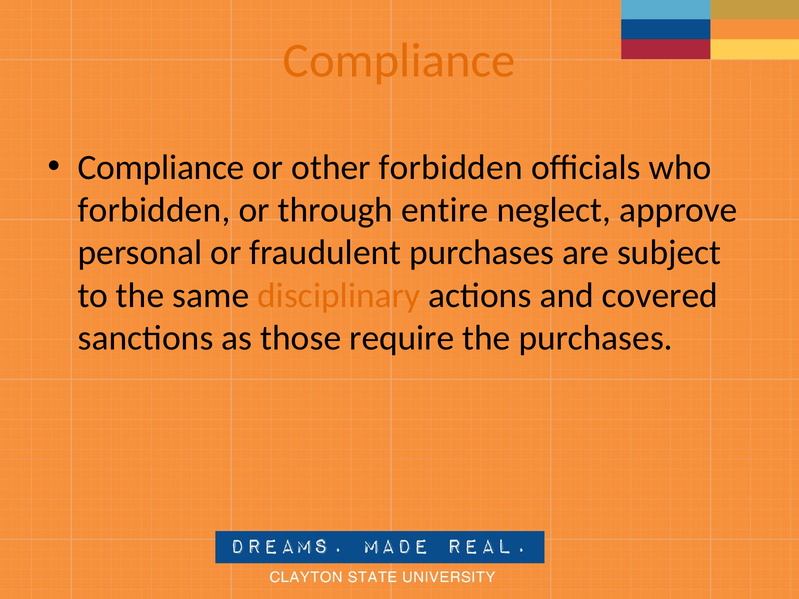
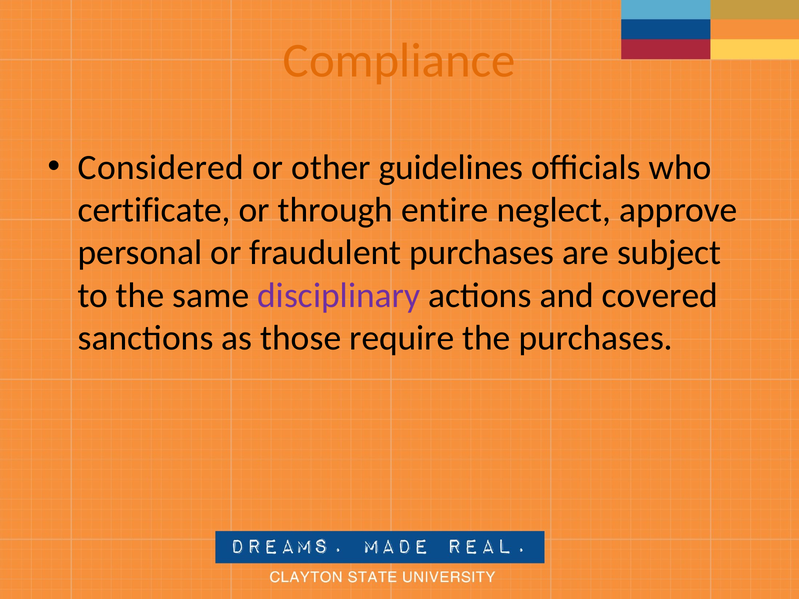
Compliance at (161, 168): Compliance -> Considered
other forbidden: forbidden -> guidelines
forbidden at (154, 210): forbidden -> certificate
disciplinary colour: orange -> purple
